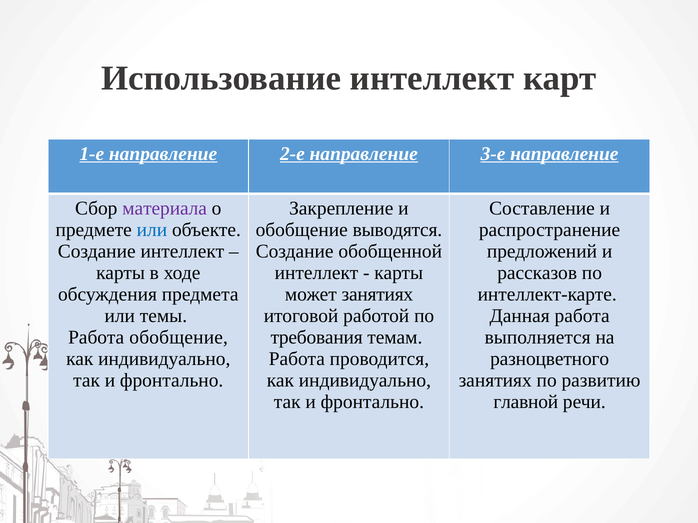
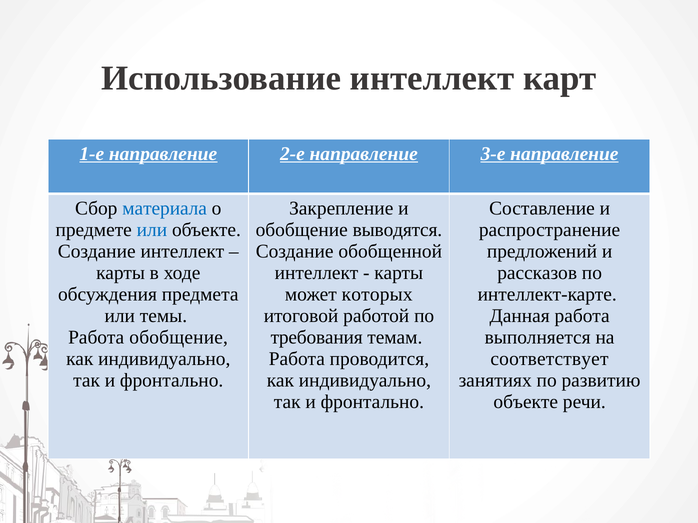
материала colour: purple -> blue
может занятиях: занятиях -> которых
разноцветного: разноцветного -> соответствует
главной at (526, 402): главной -> объекте
